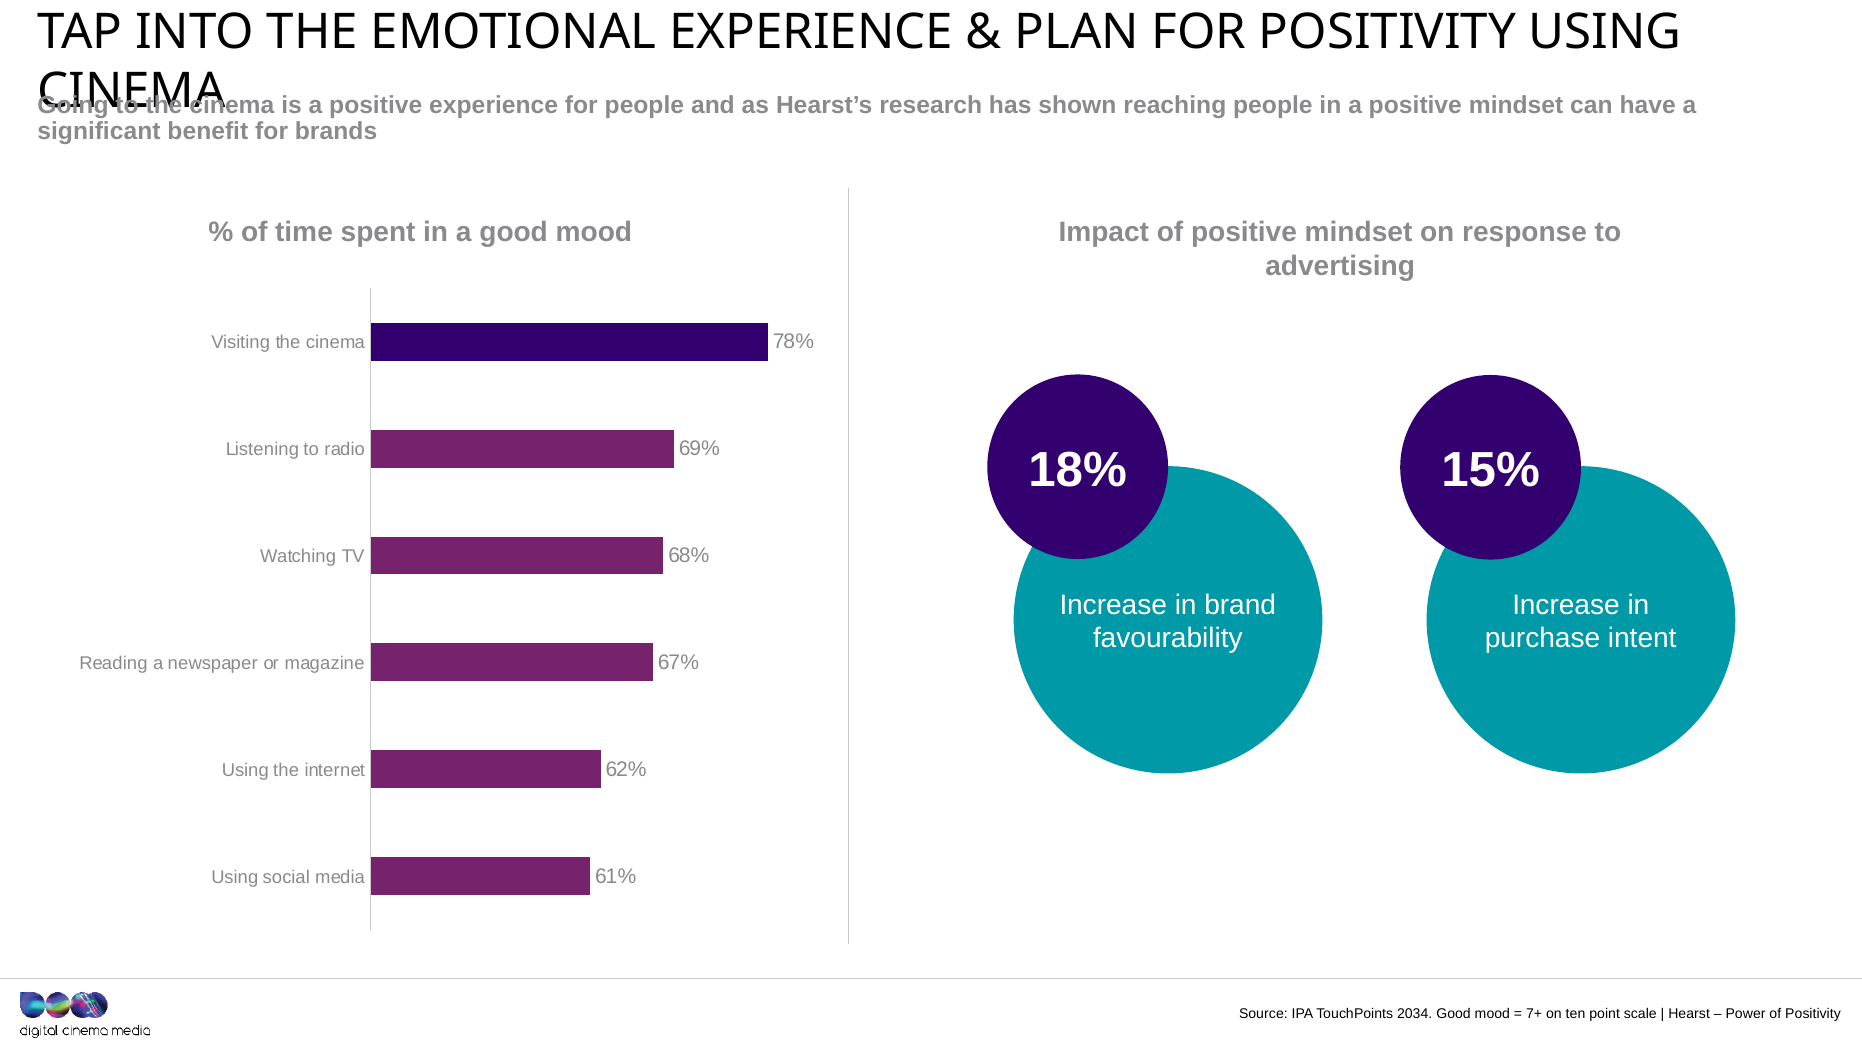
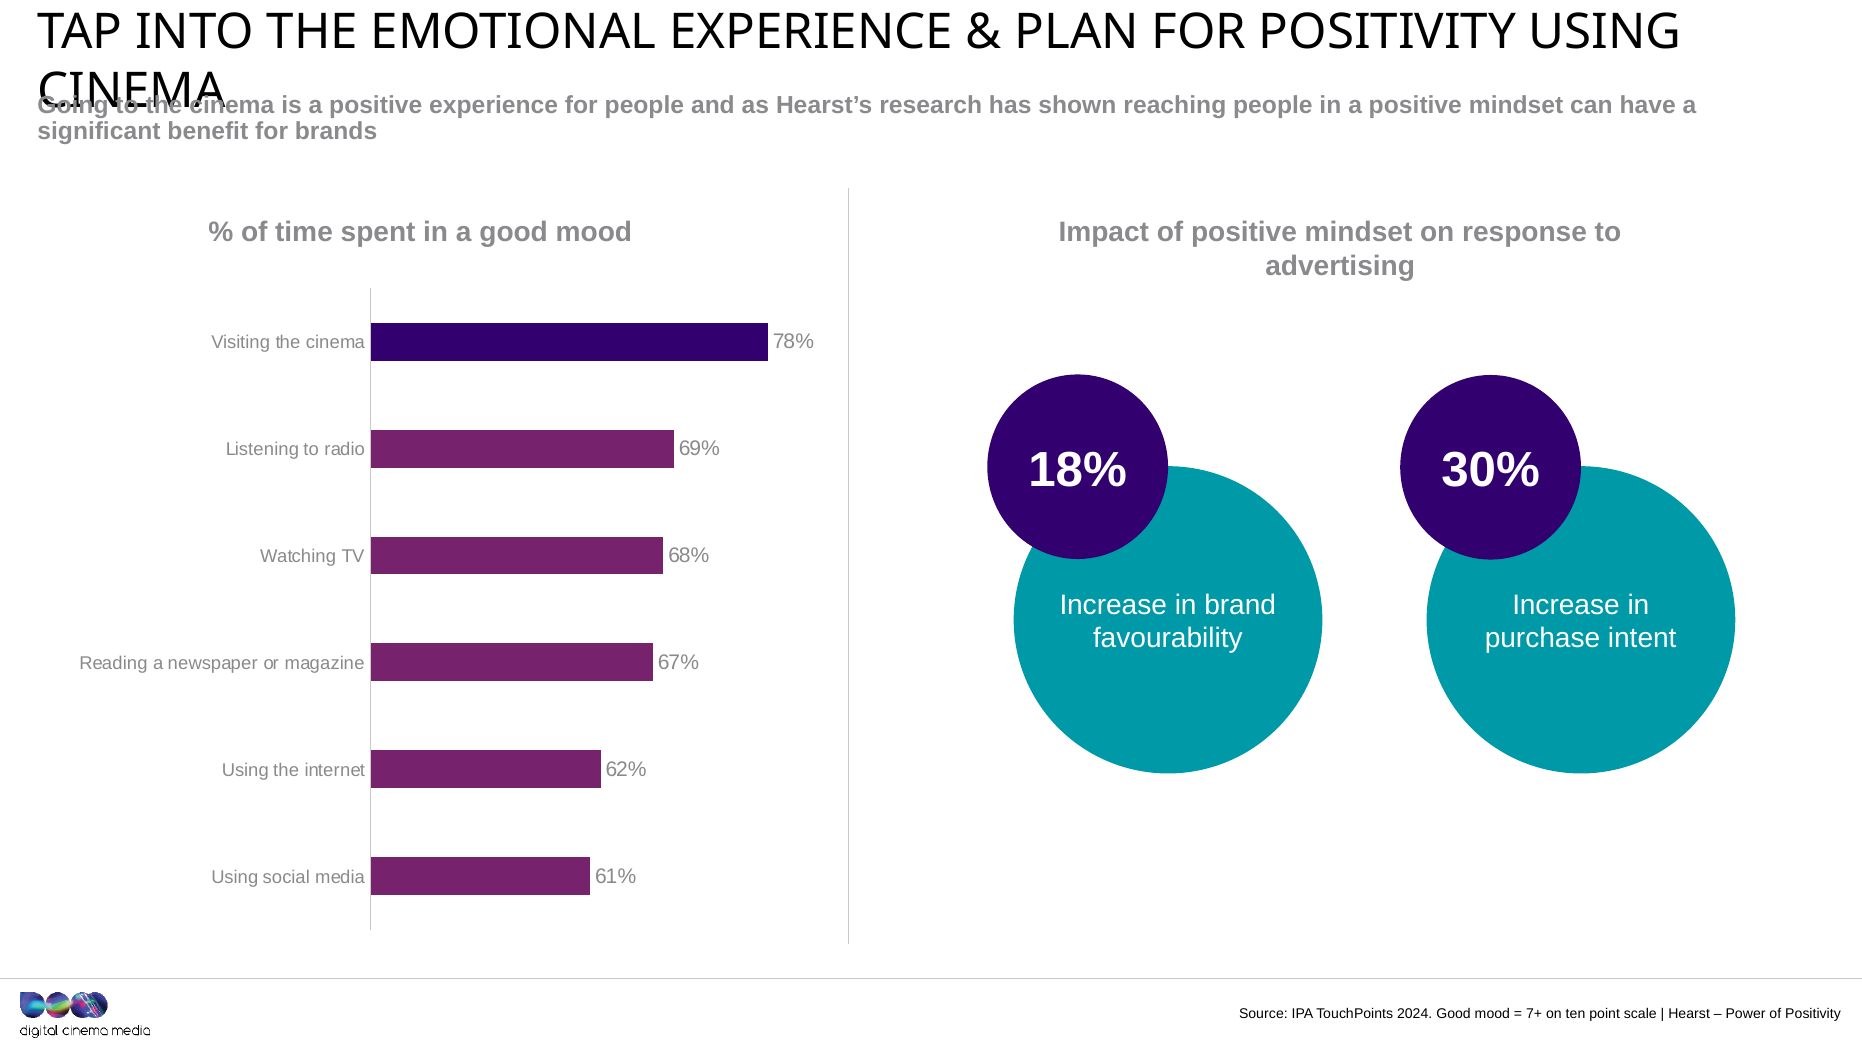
15%: 15% -> 30%
2034: 2034 -> 2024
